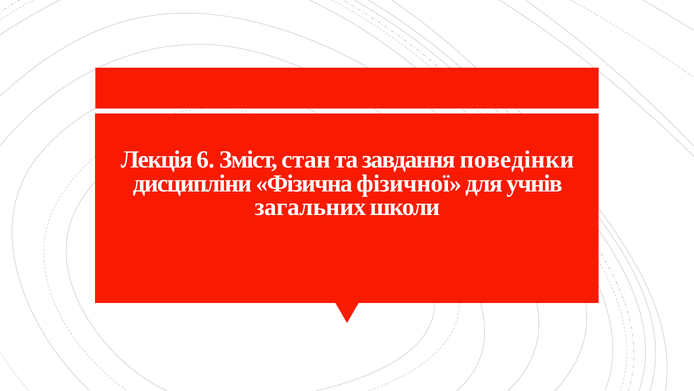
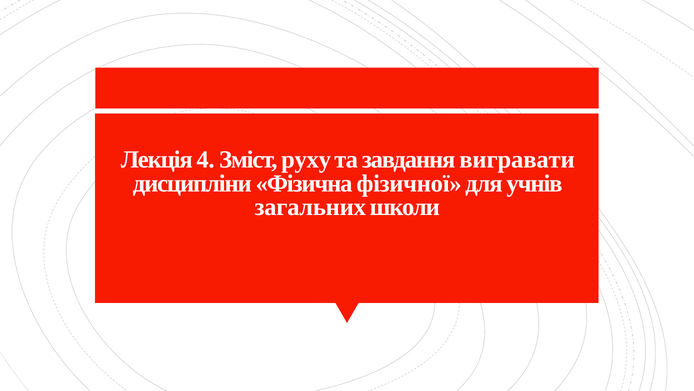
6: 6 -> 4
стан: стан -> руху
поведінки: поведінки -> вигравати
